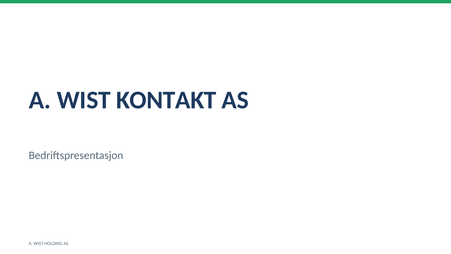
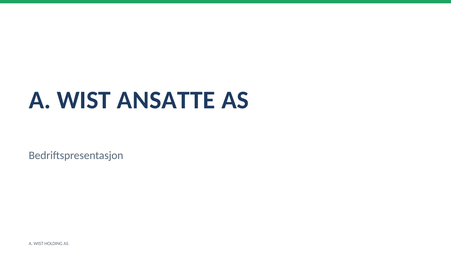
KONTAKT: KONTAKT -> ANSATTE
